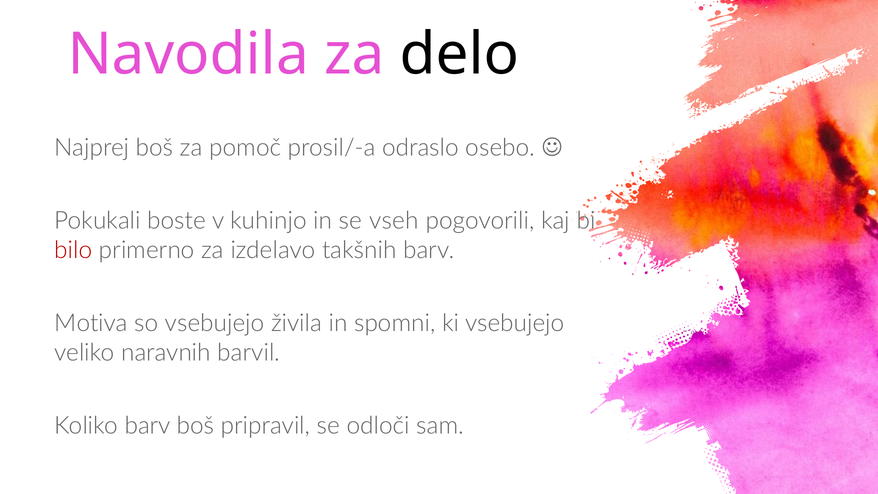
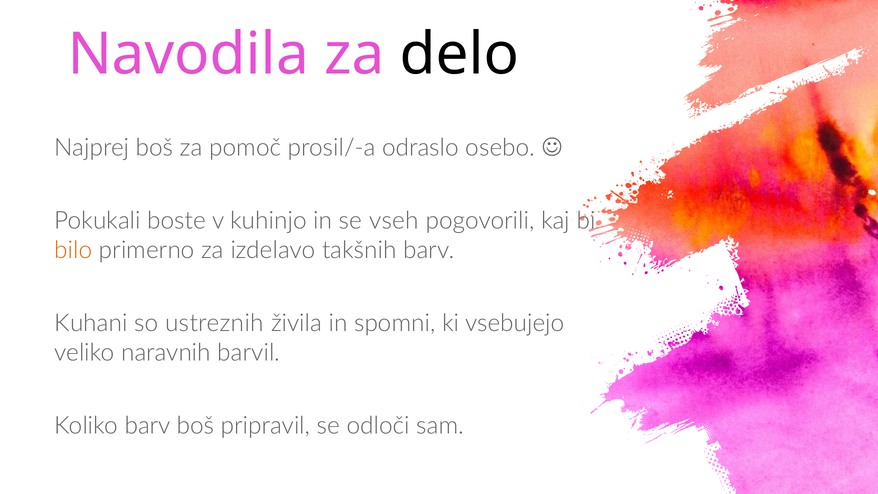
bilo colour: red -> orange
Motiva: Motiva -> Kuhani
so vsebujejo: vsebujejo -> ustreznih
